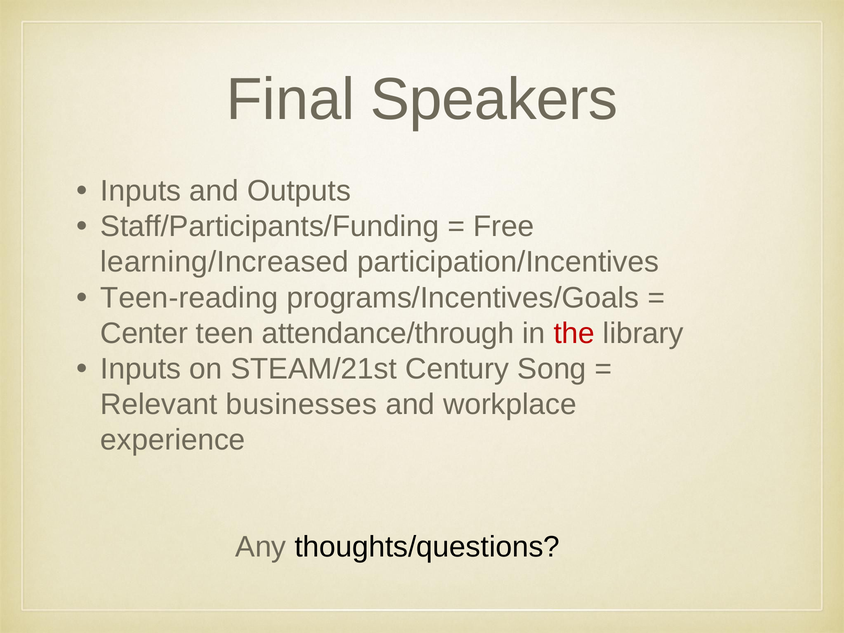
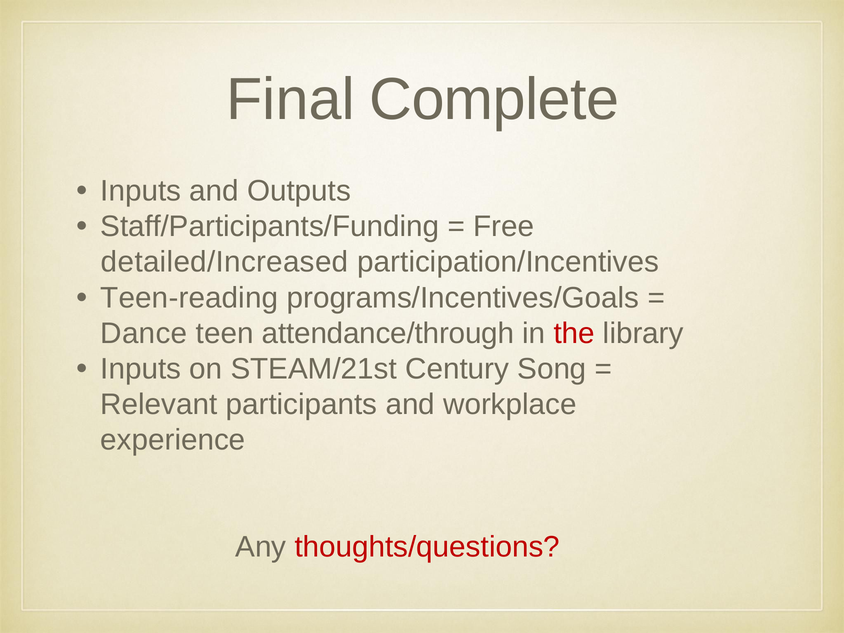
Speakers: Speakers -> Complete
learning/Increased: learning/Increased -> detailed/Increased
Center: Center -> Dance
businesses: businesses -> participants
thoughts/questions colour: black -> red
